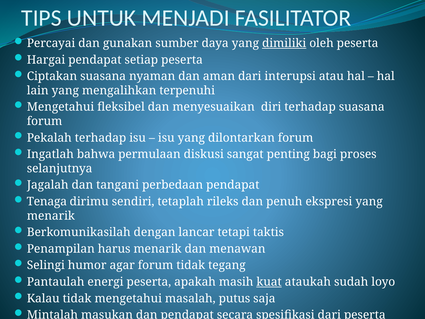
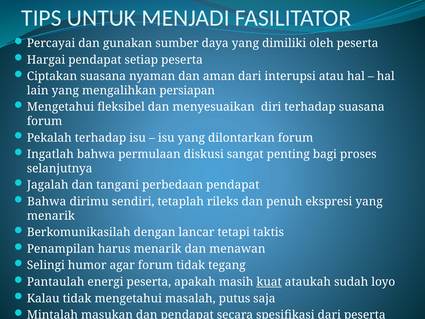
dimiliki underline: present -> none
terpenuhi: terpenuhi -> persiapan
Tenaga at (47, 201): Tenaga -> Bahwa
